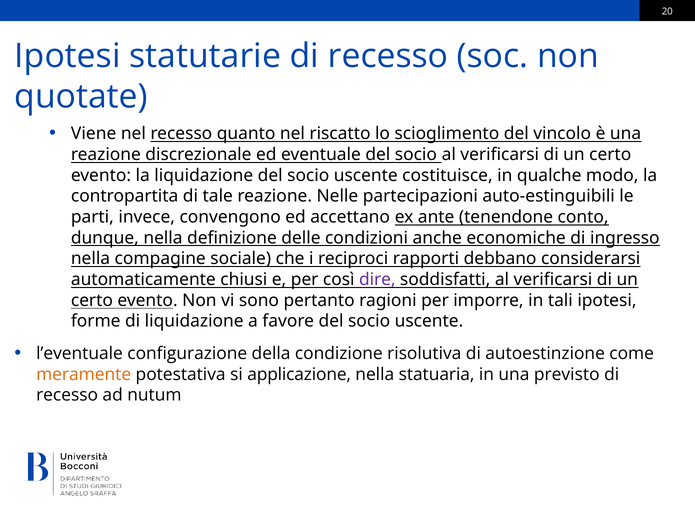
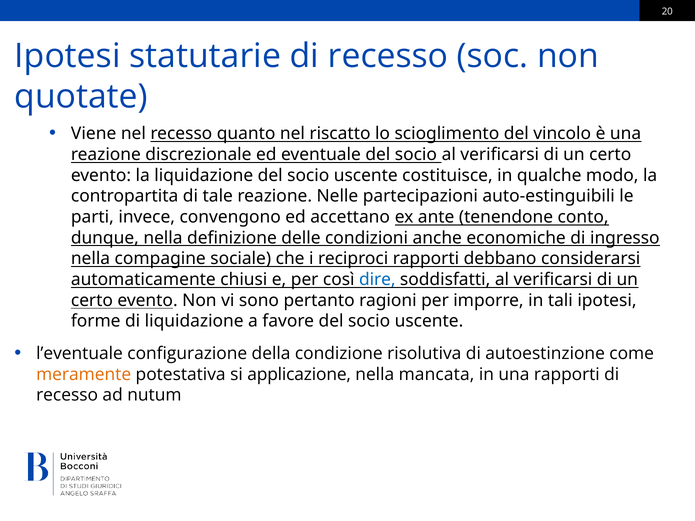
dire colour: purple -> blue
statuaria: statuaria -> mancata
una previsto: previsto -> rapporti
